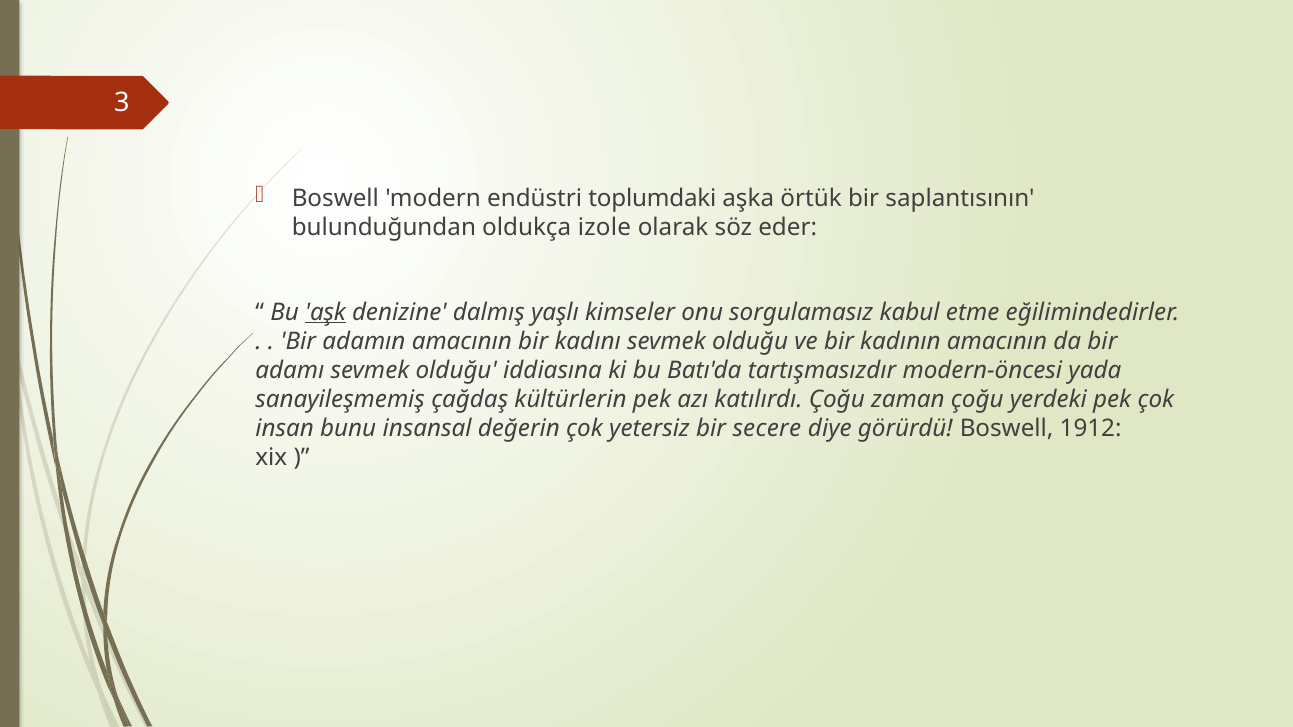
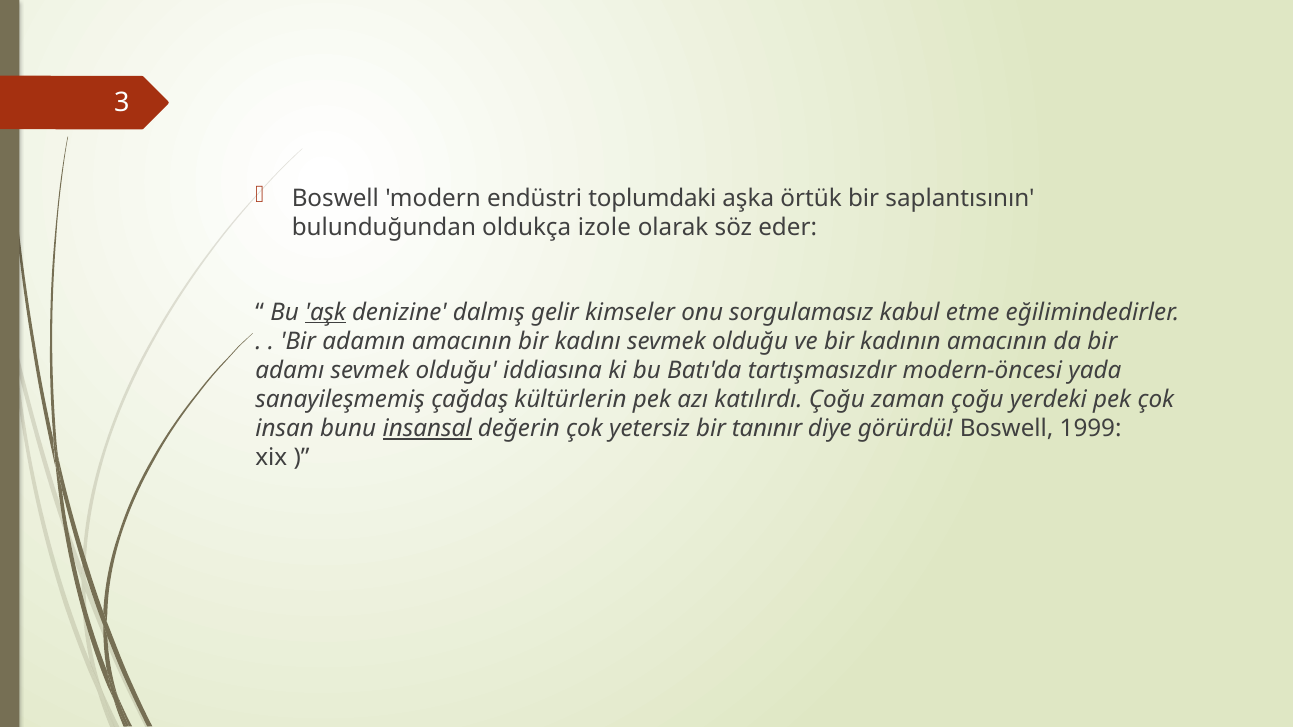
yaşlı: yaşlı -> gelir
insansal underline: none -> present
secere: secere -> tanınır
1912: 1912 -> 1999
